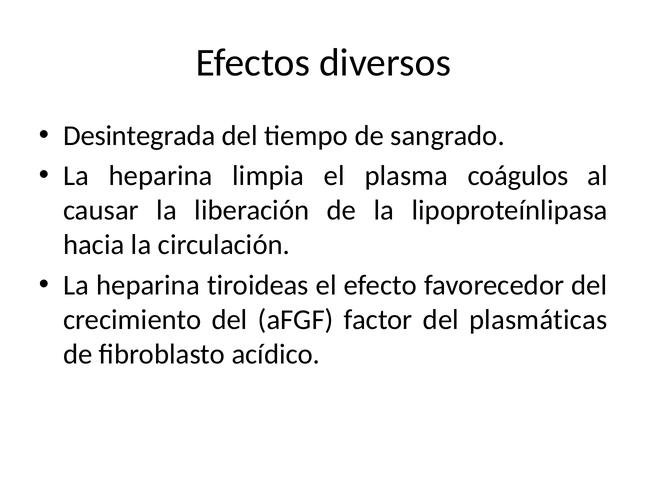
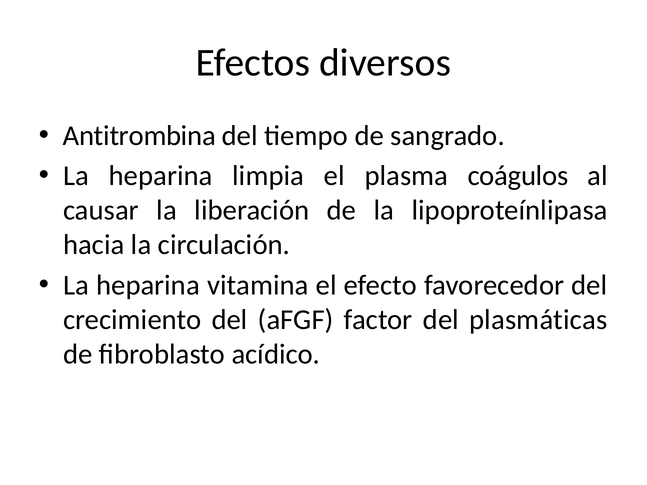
Desintegrada: Desintegrada -> Antitrombina
tiroideas: tiroideas -> vitamina
